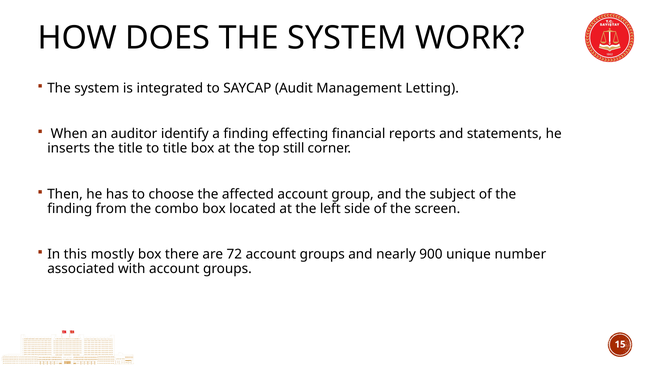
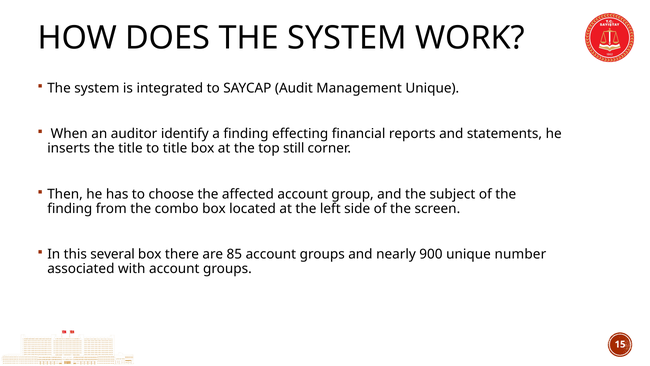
Management Letting: Letting -> Unique
mostly: mostly -> several
72: 72 -> 85
